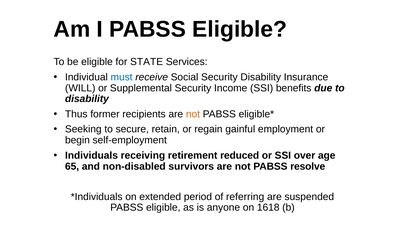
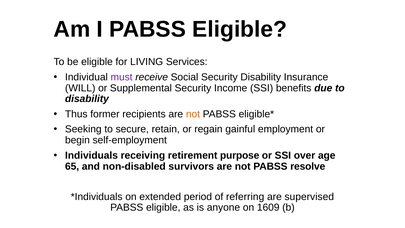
STATE: STATE -> LIVING
must colour: blue -> purple
reduced: reduced -> purpose
suspended: suspended -> supervised
1618: 1618 -> 1609
